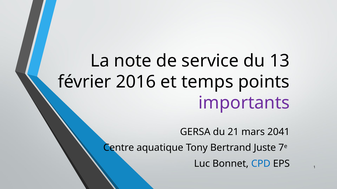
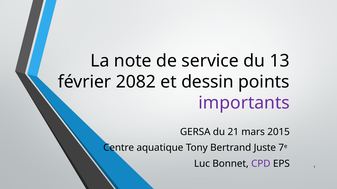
2016: 2016 -> 2082
temps: temps -> dessin
2041: 2041 -> 2015
CPD colour: blue -> purple
